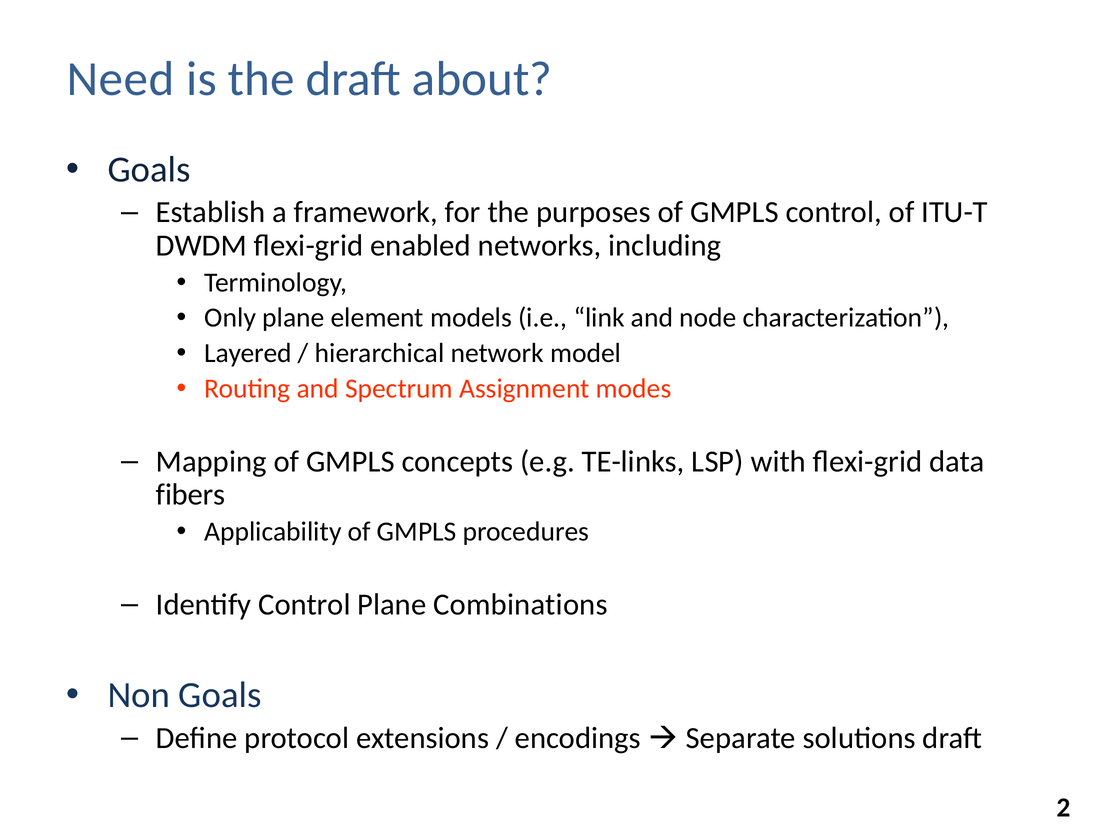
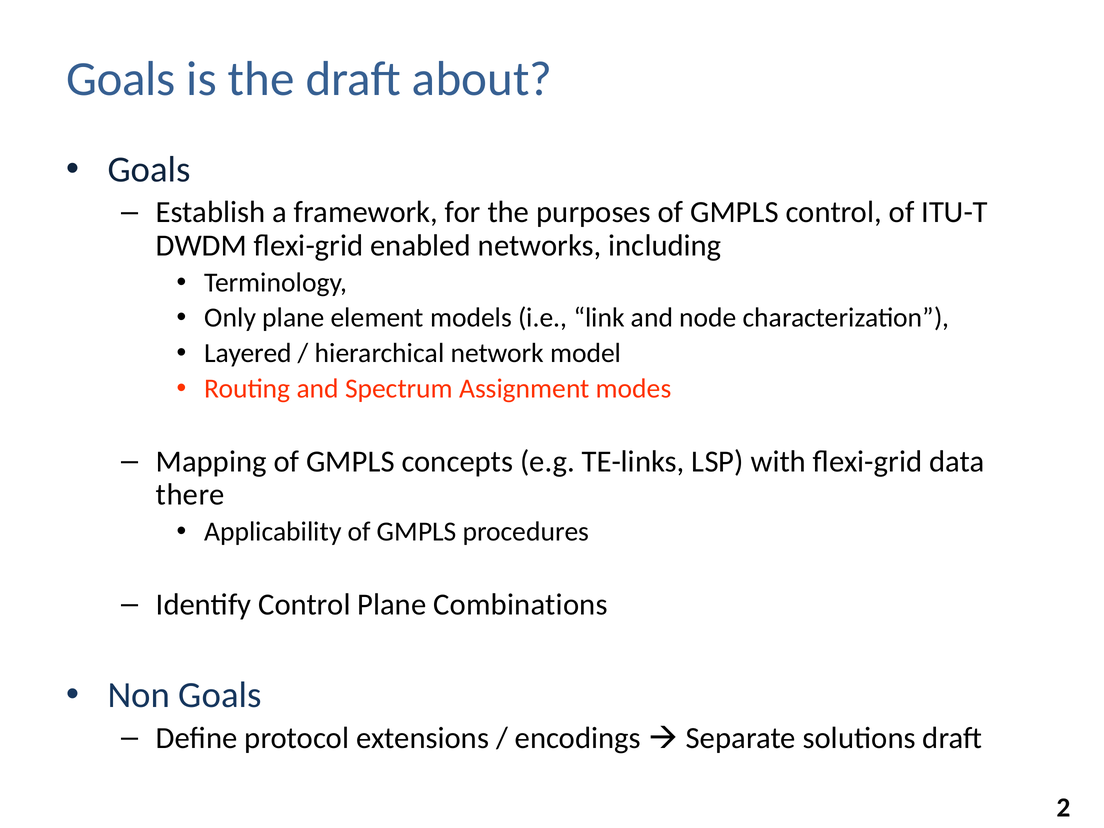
Need at (120, 79): Need -> Goals
fibers: fibers -> there
